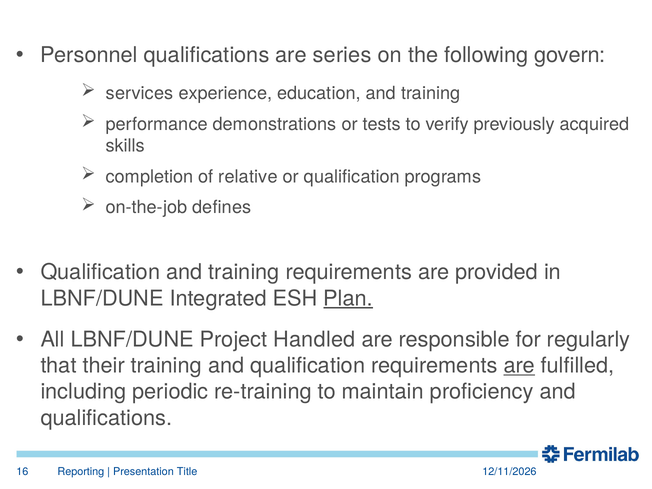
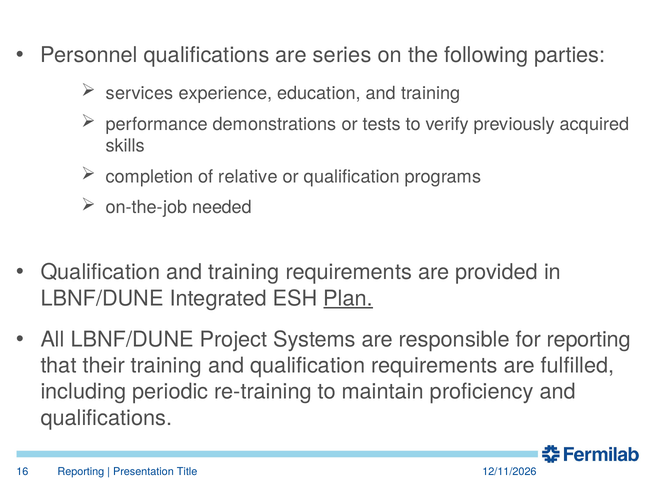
govern: govern -> parties
defines: defines -> needed
Handled: Handled -> Systems
for regularly: regularly -> reporting
are at (519, 366) underline: present -> none
